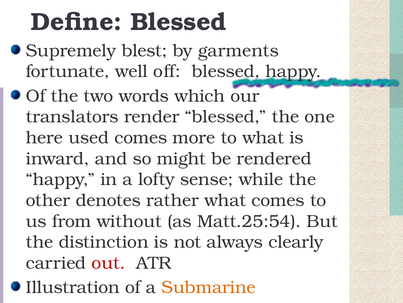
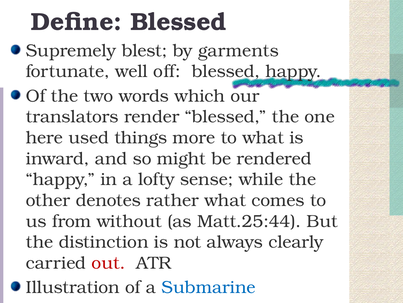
used comes: comes -> things
Matt.25:54: Matt.25:54 -> Matt.25:44
Submarine colour: orange -> blue
